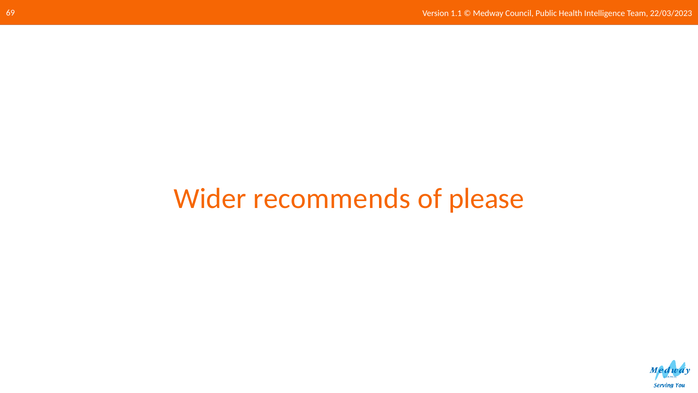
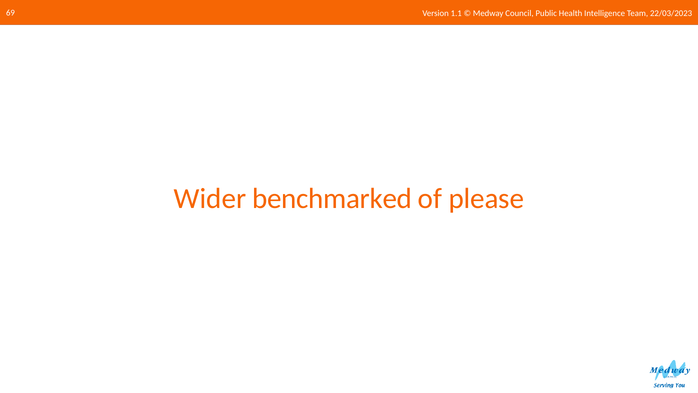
recommends: recommends -> benchmarked
